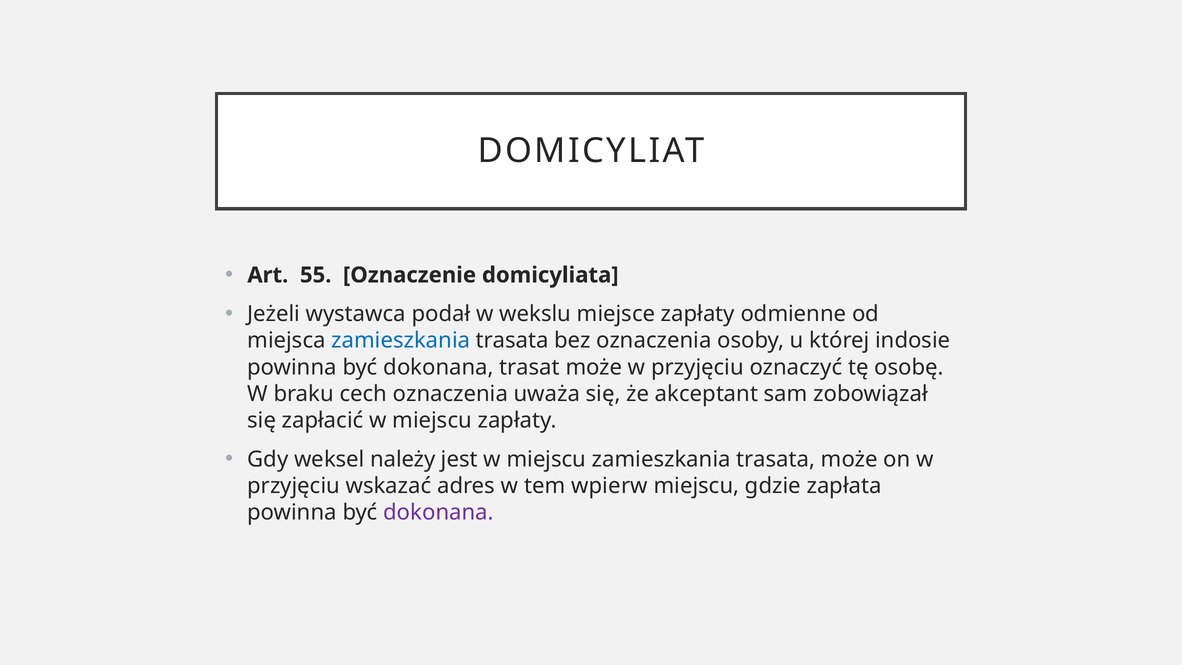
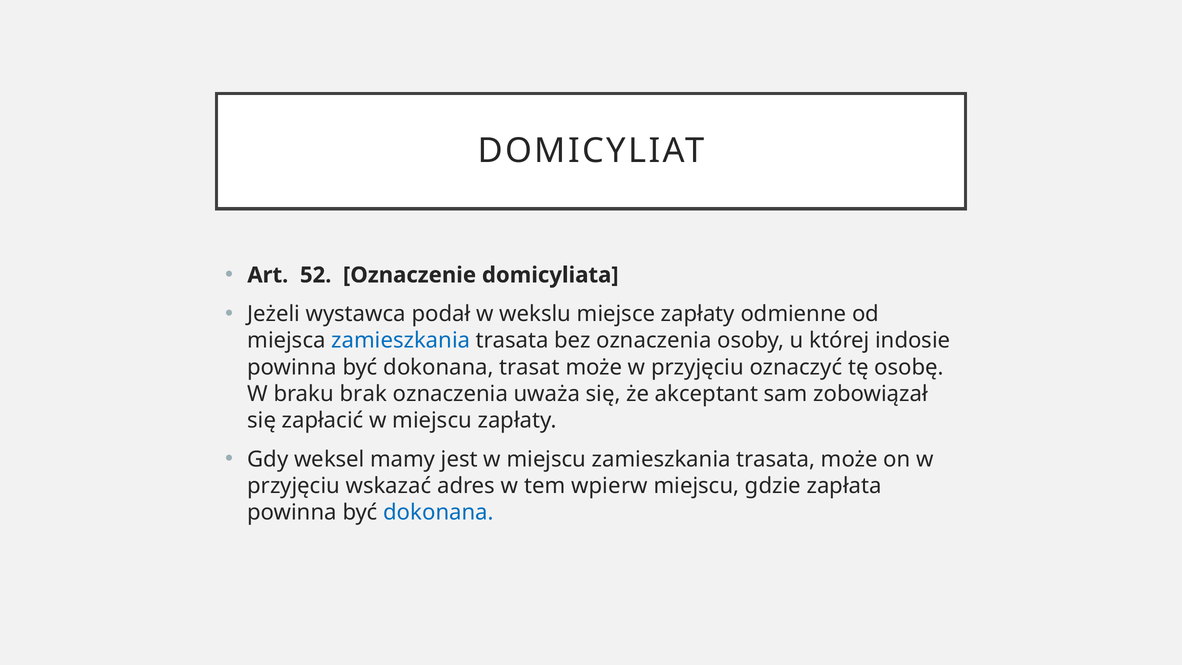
55: 55 -> 52
cech: cech -> brak
należy: należy -> mamy
dokonana at (439, 512) colour: purple -> blue
